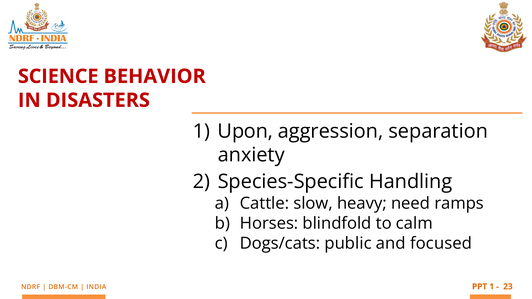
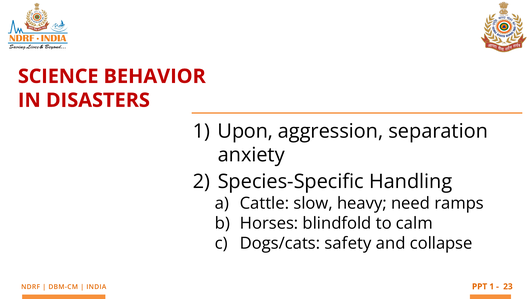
public: public -> safety
focused: focused -> collapse
